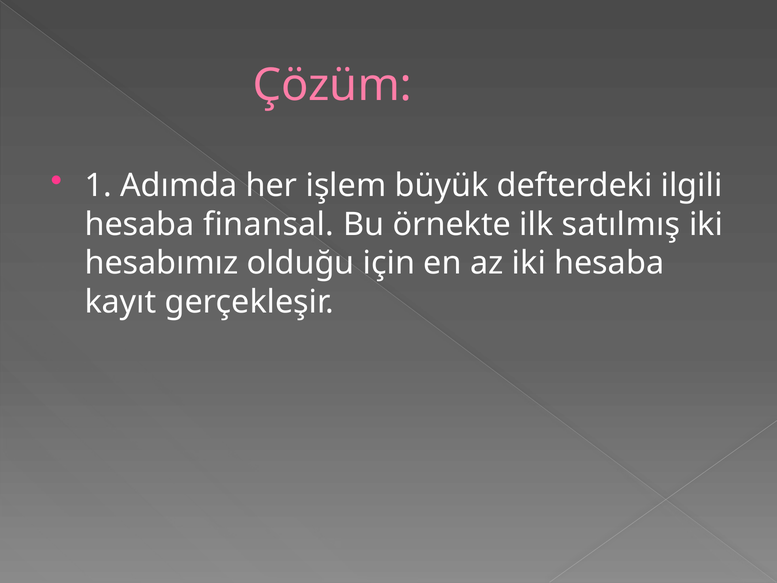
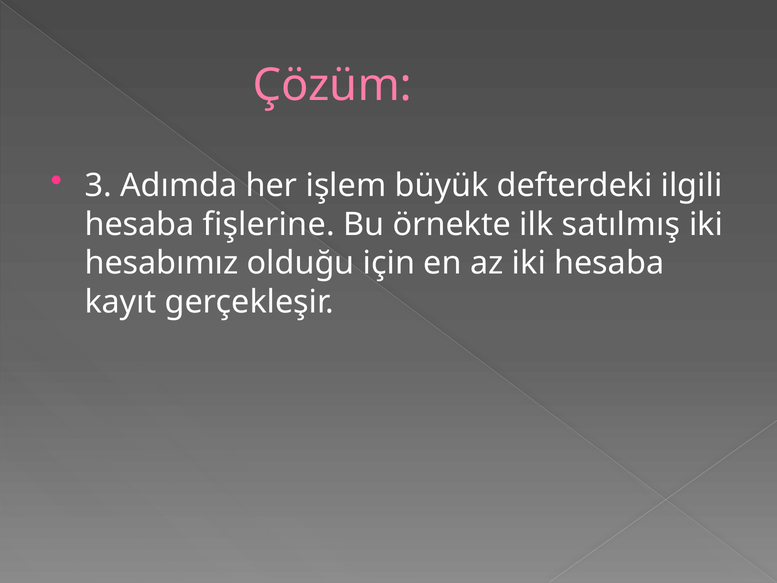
1: 1 -> 3
finansal: finansal -> fişlerine
